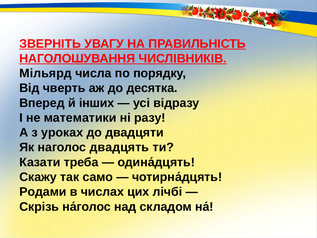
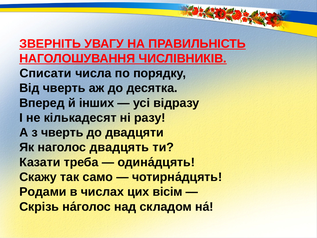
Мільярд: Мільярд -> Списати
математики: математики -> кількадесят
з уроках: уроках -> чверть
лічбі: лічбі -> вісім
